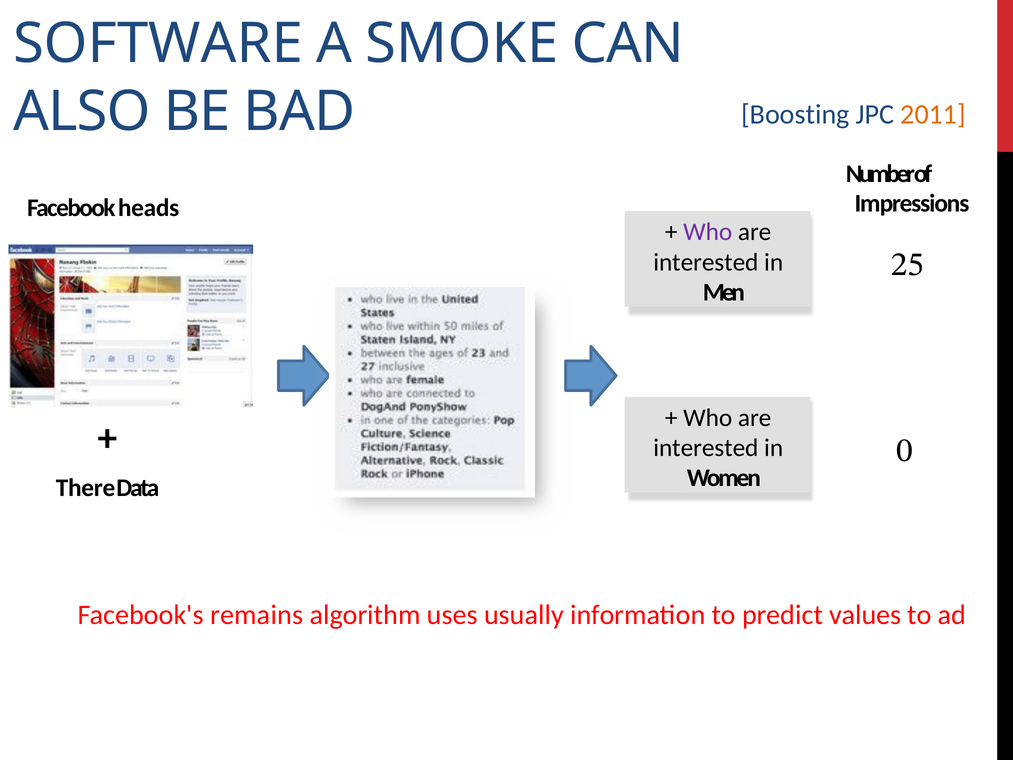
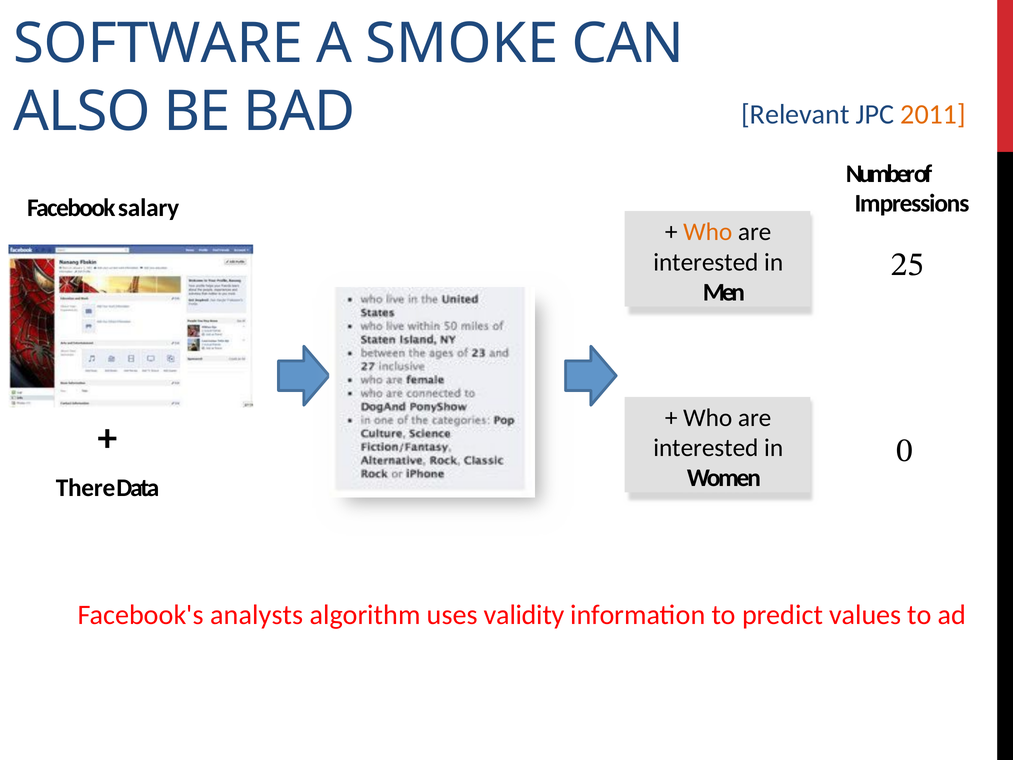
Boosting: Boosting -> Relevant
heads: heads -> salary
Who at (708, 232) colour: purple -> orange
remains: remains -> analysts
usually: usually -> validity
